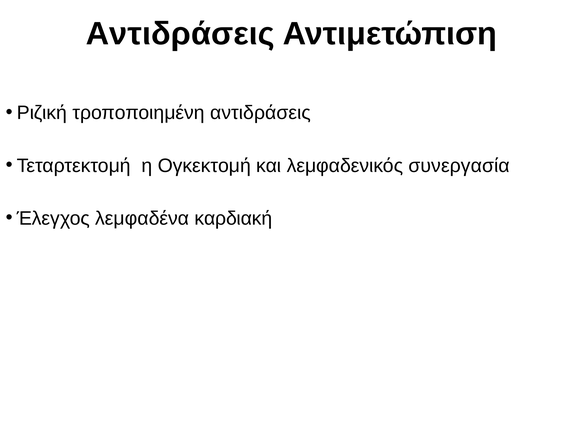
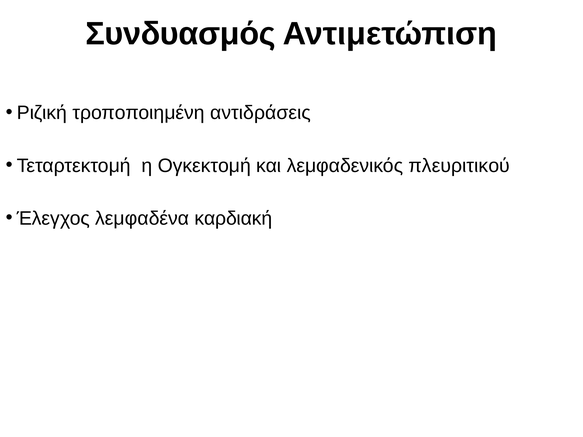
Αντιδράσεις at (180, 34): Αντιδράσεις -> Συνδυασμός
συνεργασία: συνεργασία -> πλευριτικού
